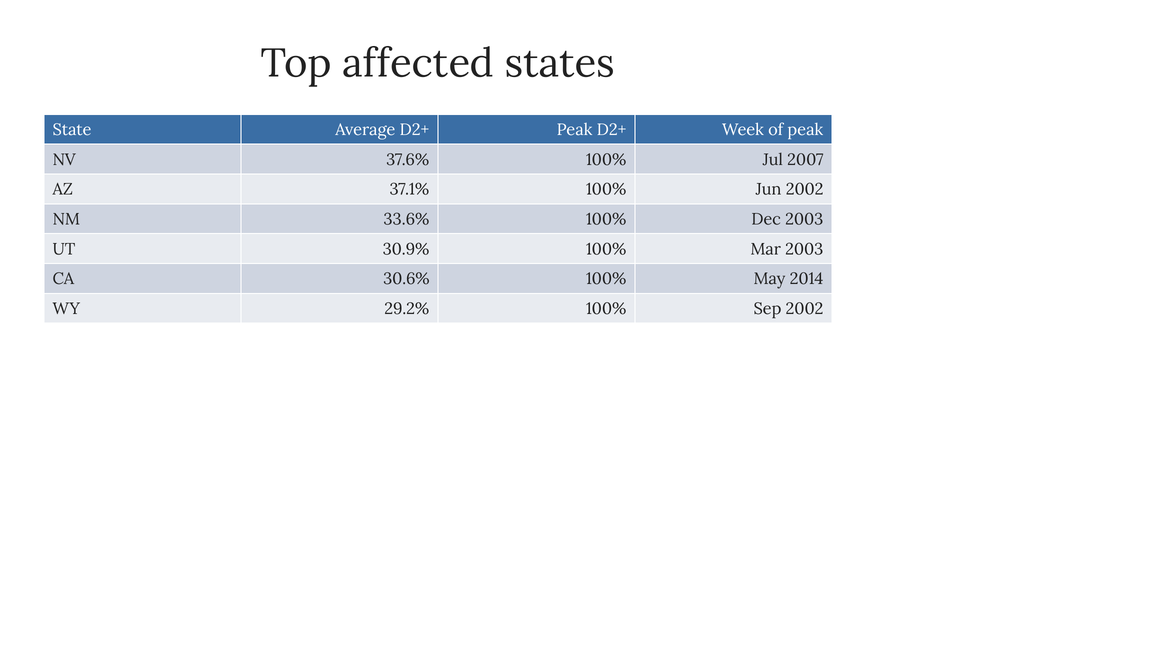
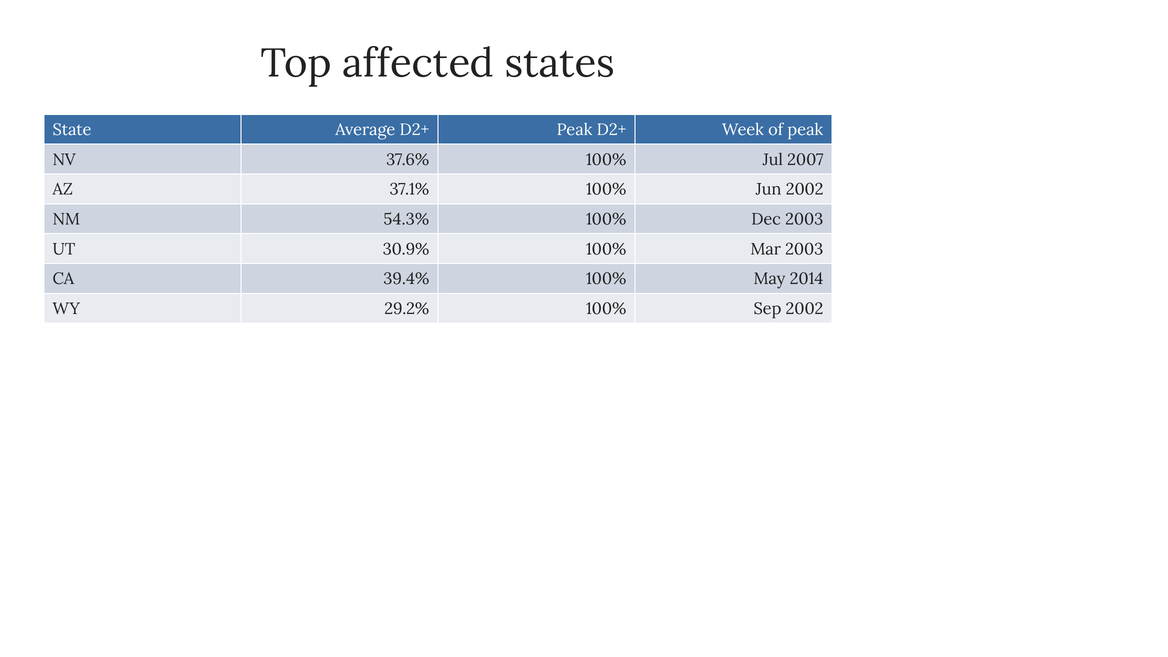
33.6%: 33.6% -> 54.3%
30.6%: 30.6% -> 39.4%
